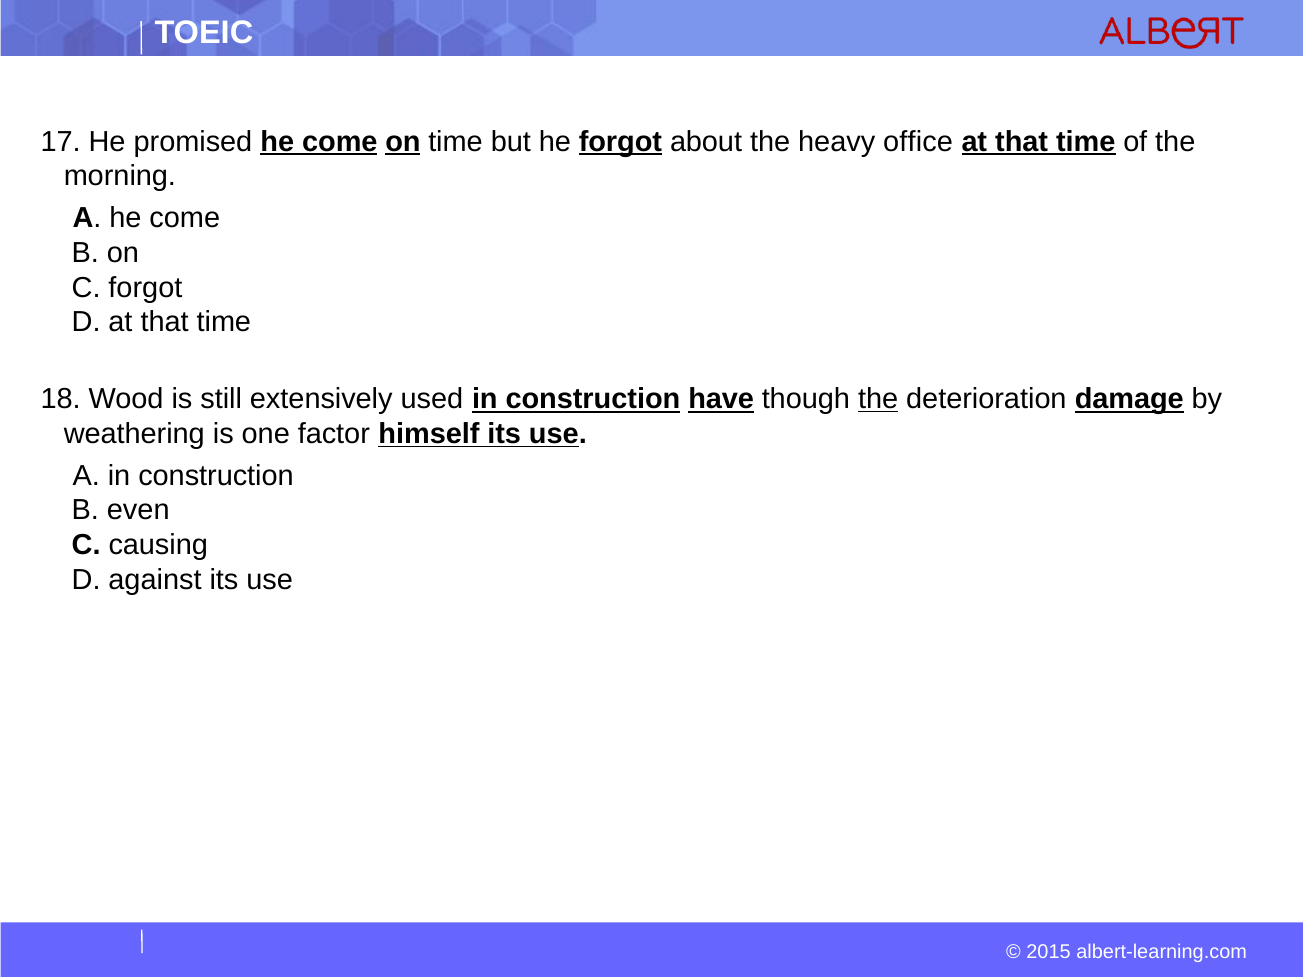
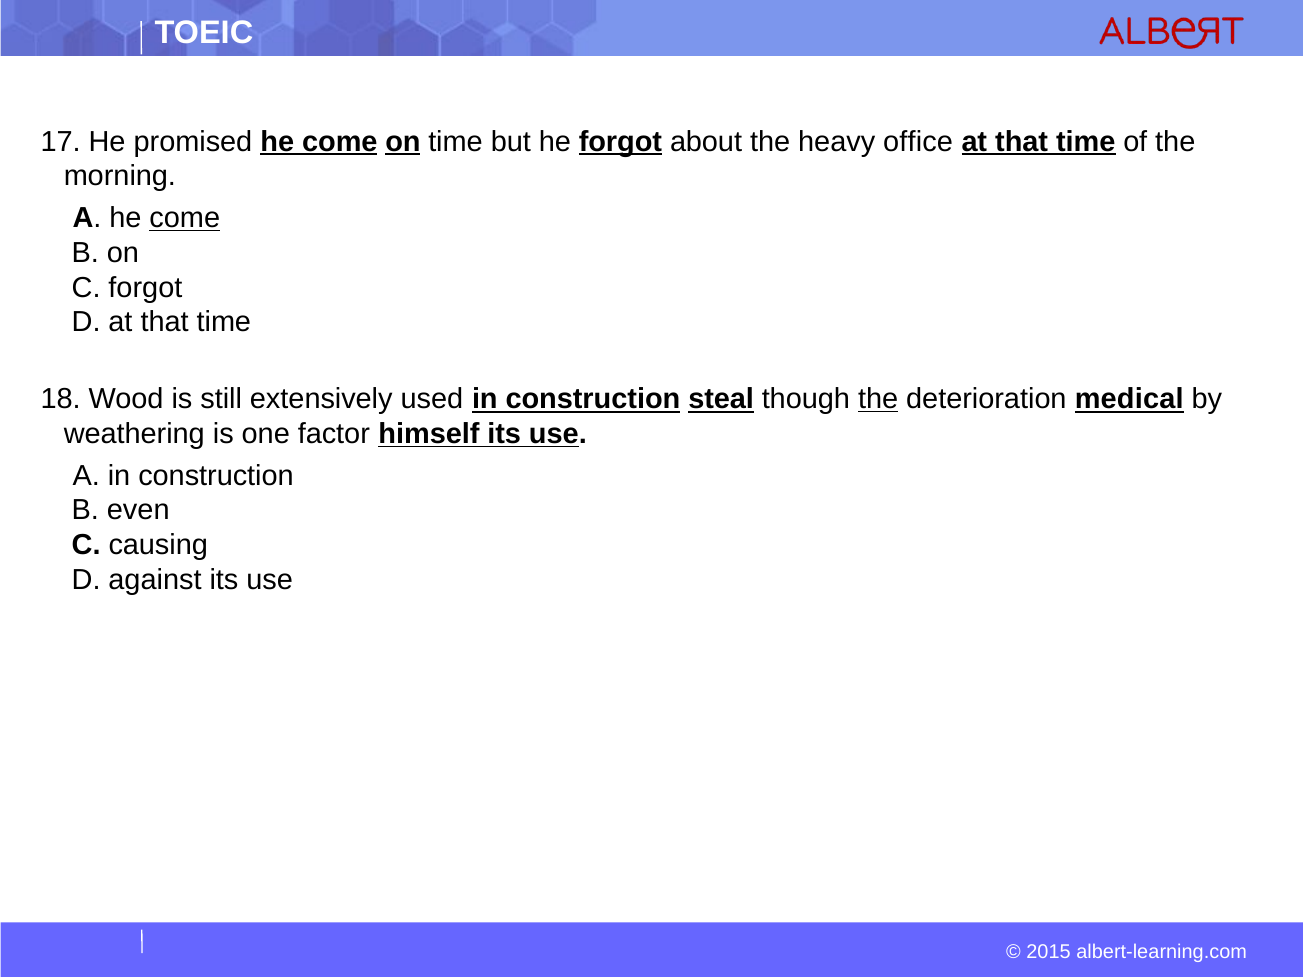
come at (185, 218) underline: none -> present
have: have -> steal
damage: damage -> medical
